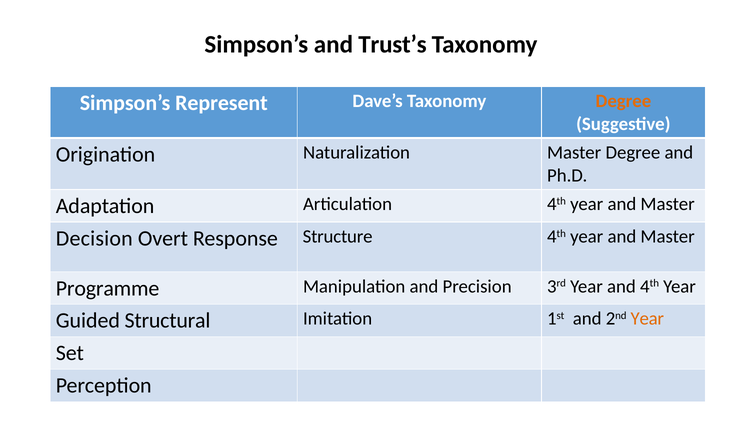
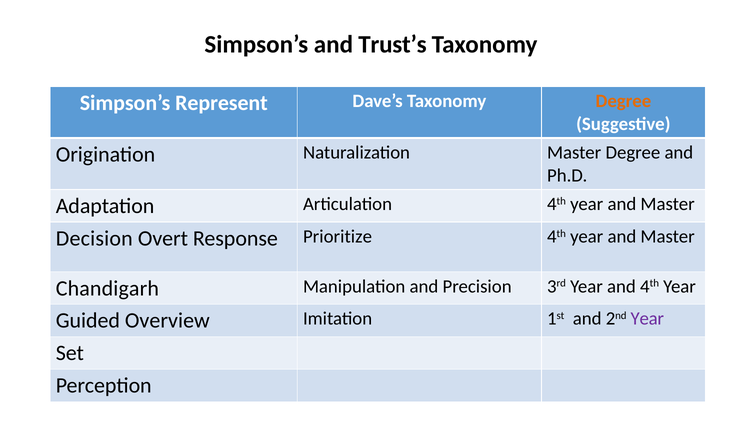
Structure: Structure -> Prioritize
Programme: Programme -> Chandigarh
Structural: Structural -> Overview
Year at (647, 319) colour: orange -> purple
